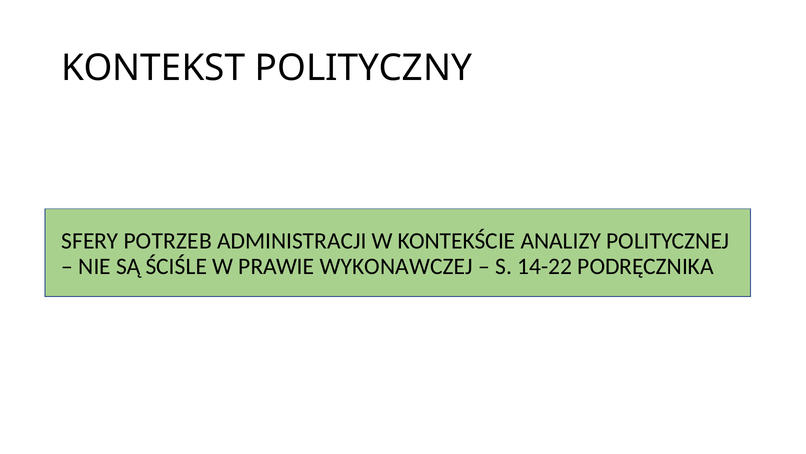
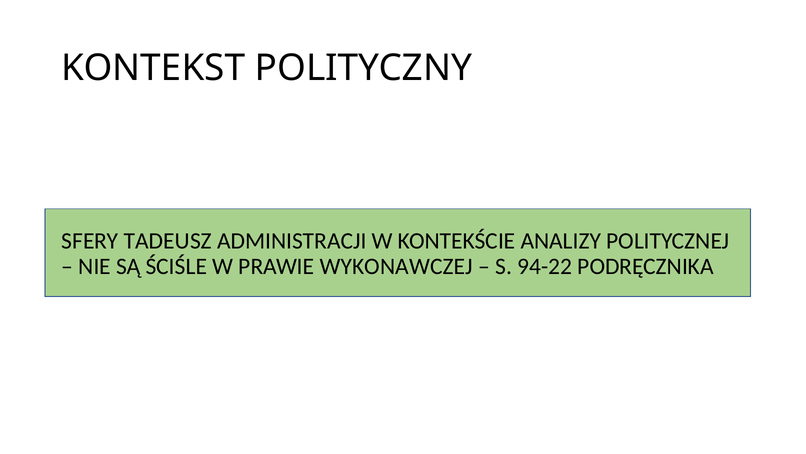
POTRZEB: POTRZEB -> TADEUSZ
14-22: 14-22 -> 94-22
